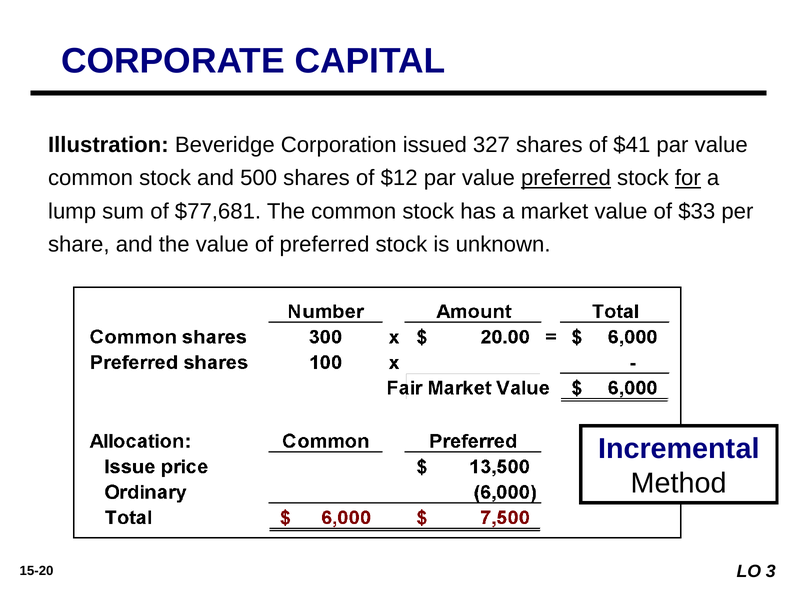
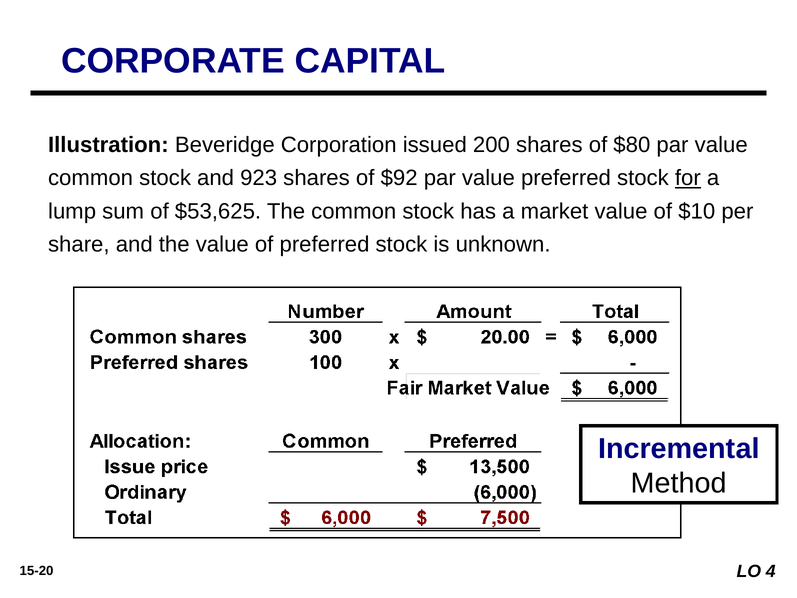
327: 327 -> 200
$41: $41 -> $80
500: 500 -> 923
$12: $12 -> $92
preferred at (566, 178) underline: present -> none
$77,681: $77,681 -> $53,625
$33: $33 -> $10
3: 3 -> 4
